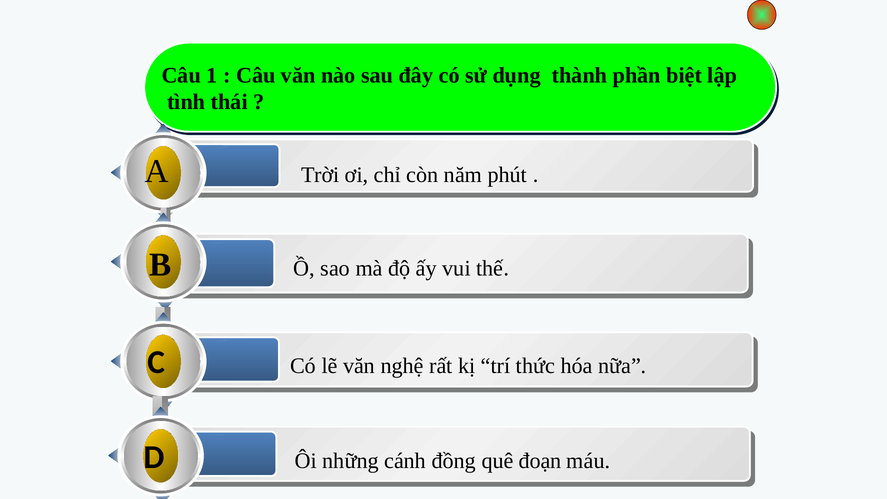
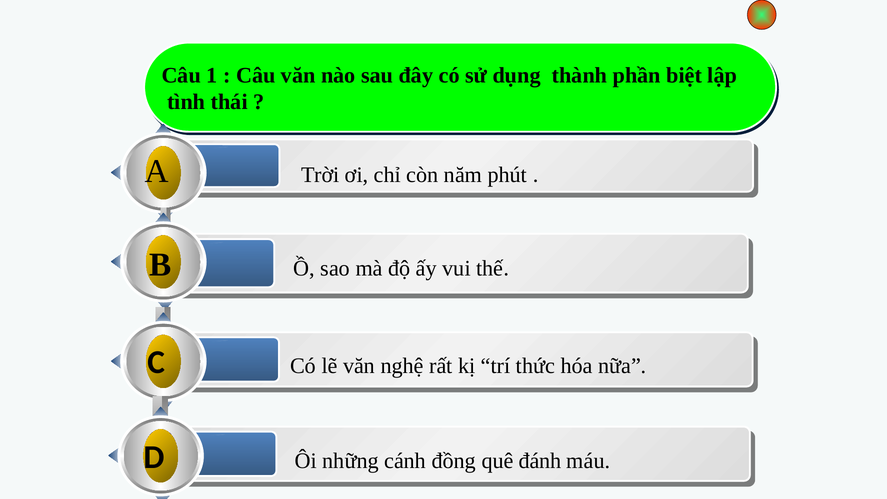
đoạn: đoạn -> đánh
